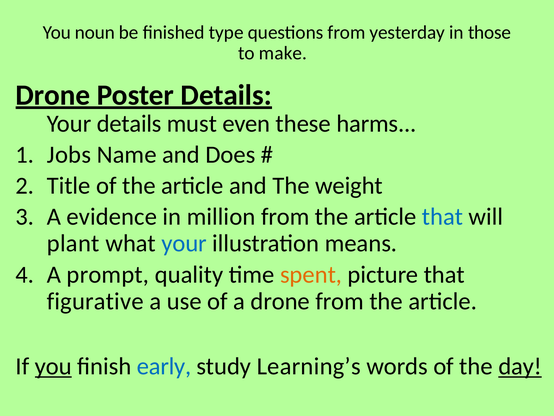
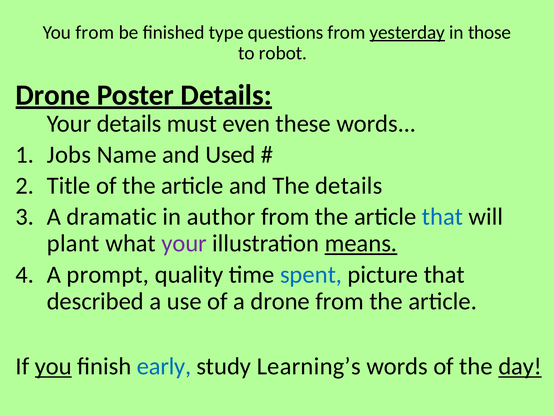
You noun: noun -> from
yesterday underline: none -> present
make: make -> robot
these harms: harms -> words
Does: Does -> Used
The weight: weight -> details
evidence: evidence -> dramatic
million: million -> author
your at (184, 243) colour: blue -> purple
means underline: none -> present
spent colour: orange -> blue
figurative: figurative -> described
